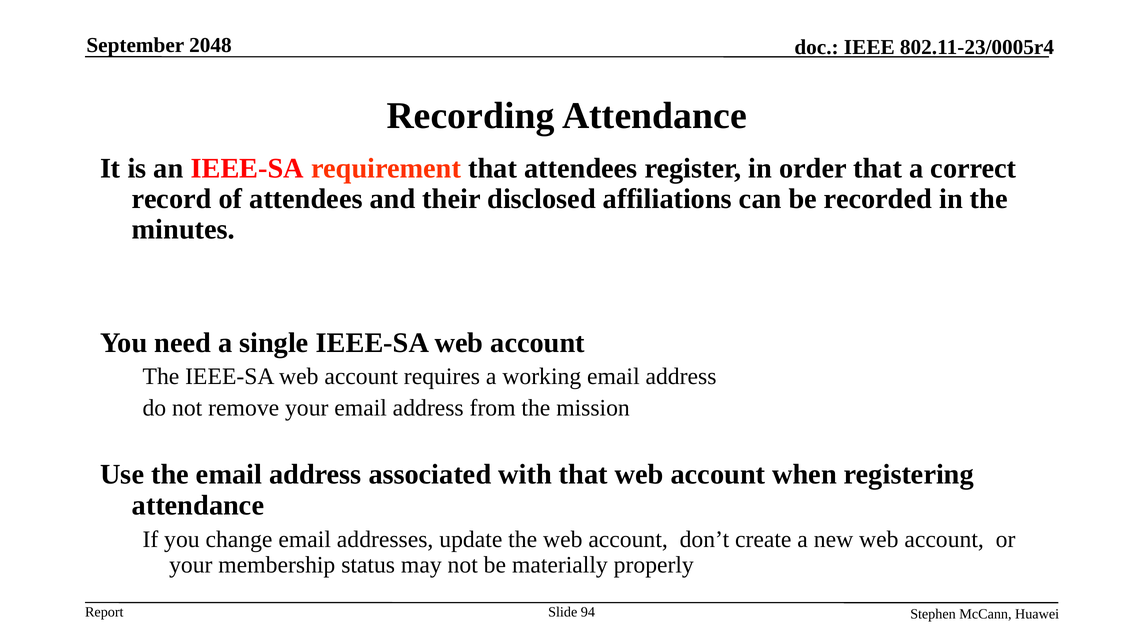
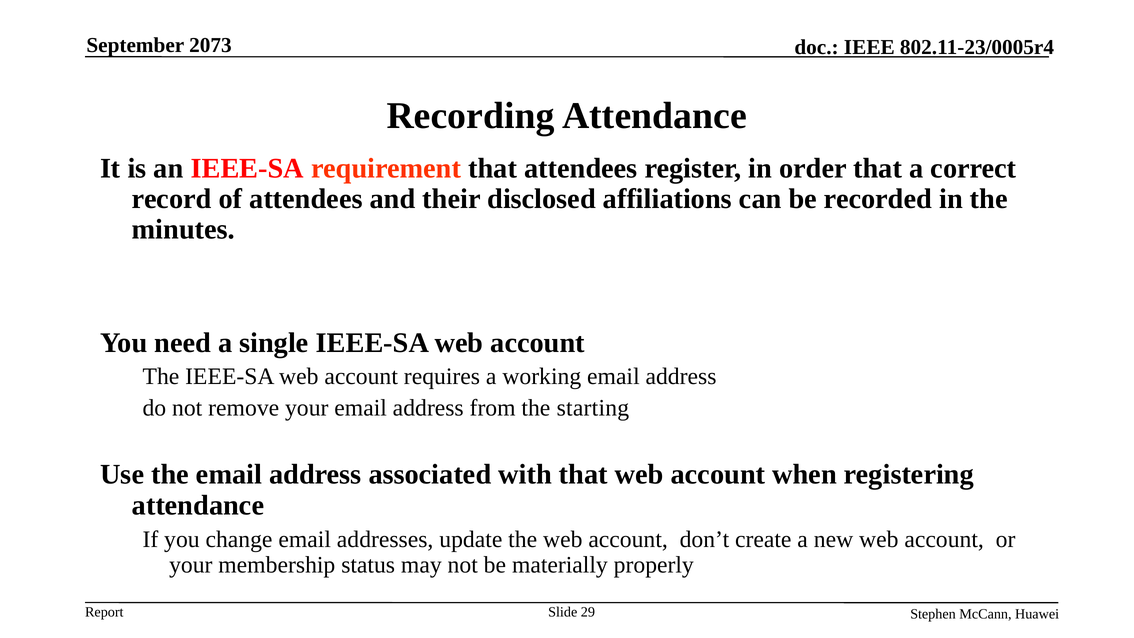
2048: 2048 -> 2073
mission: mission -> starting
94: 94 -> 29
